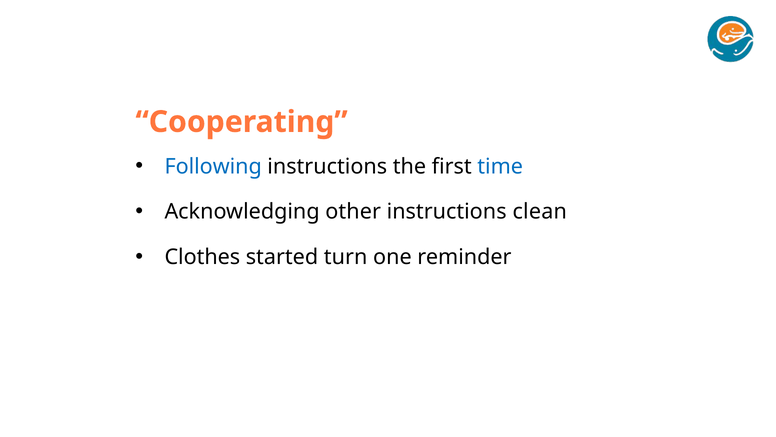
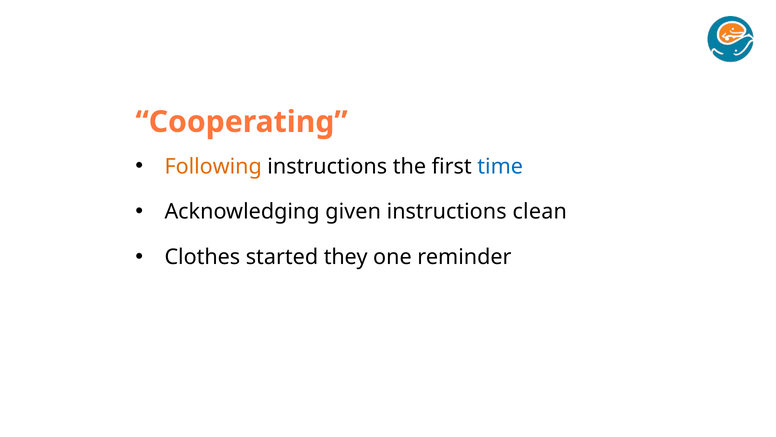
Following colour: blue -> orange
other: other -> given
turn: turn -> they
